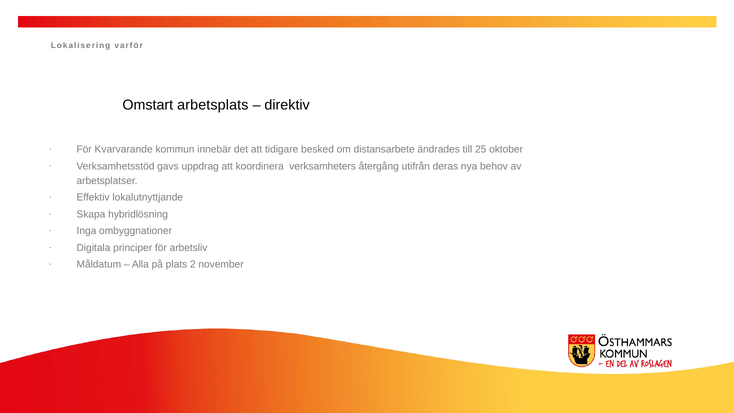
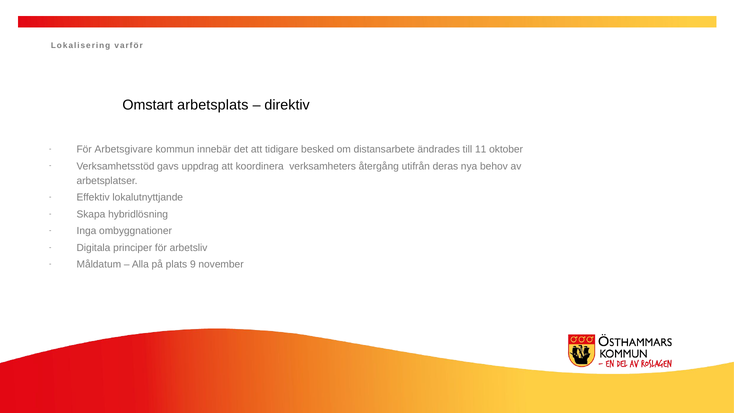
Kvarvarande: Kvarvarande -> Arbetsgivare
25: 25 -> 11
2: 2 -> 9
